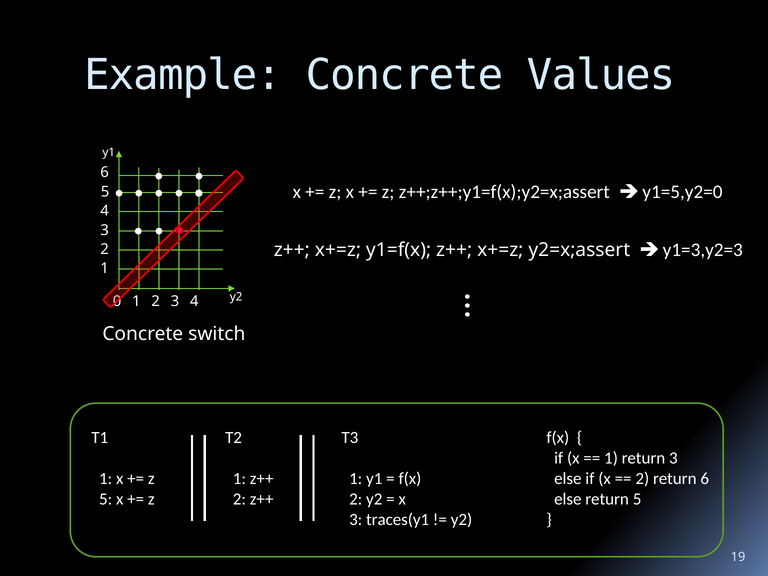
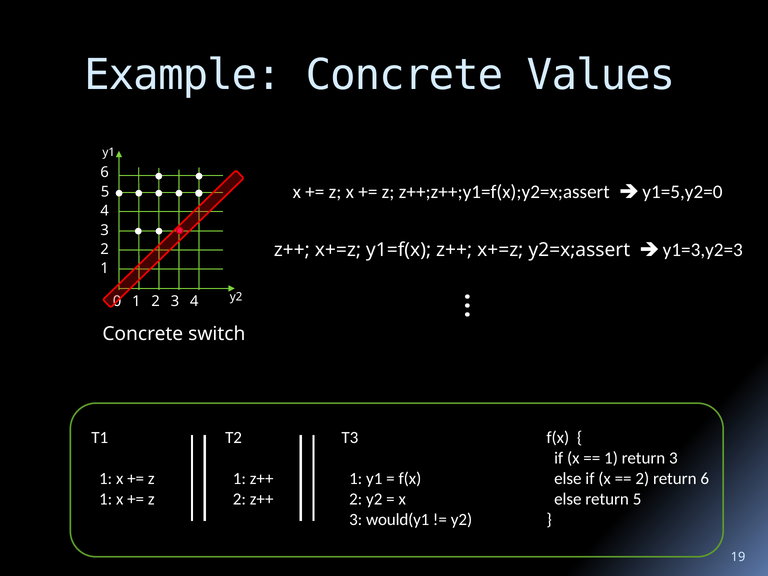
5 at (106, 499): 5 -> 1
traces(y1: traces(y1 -> would(y1
